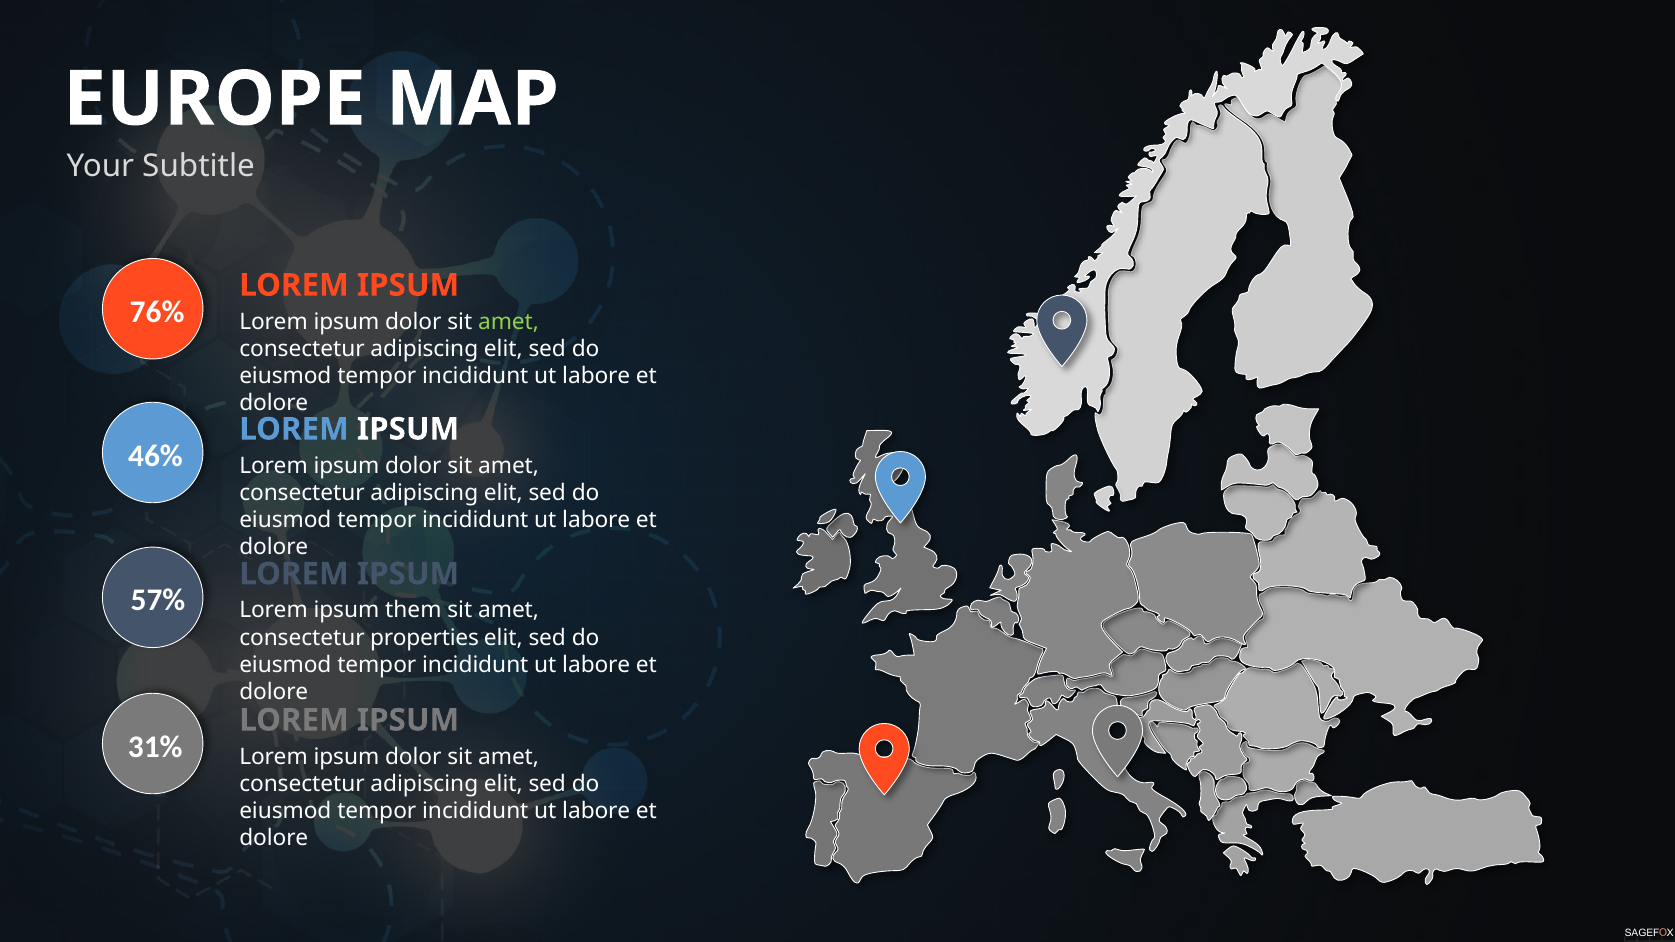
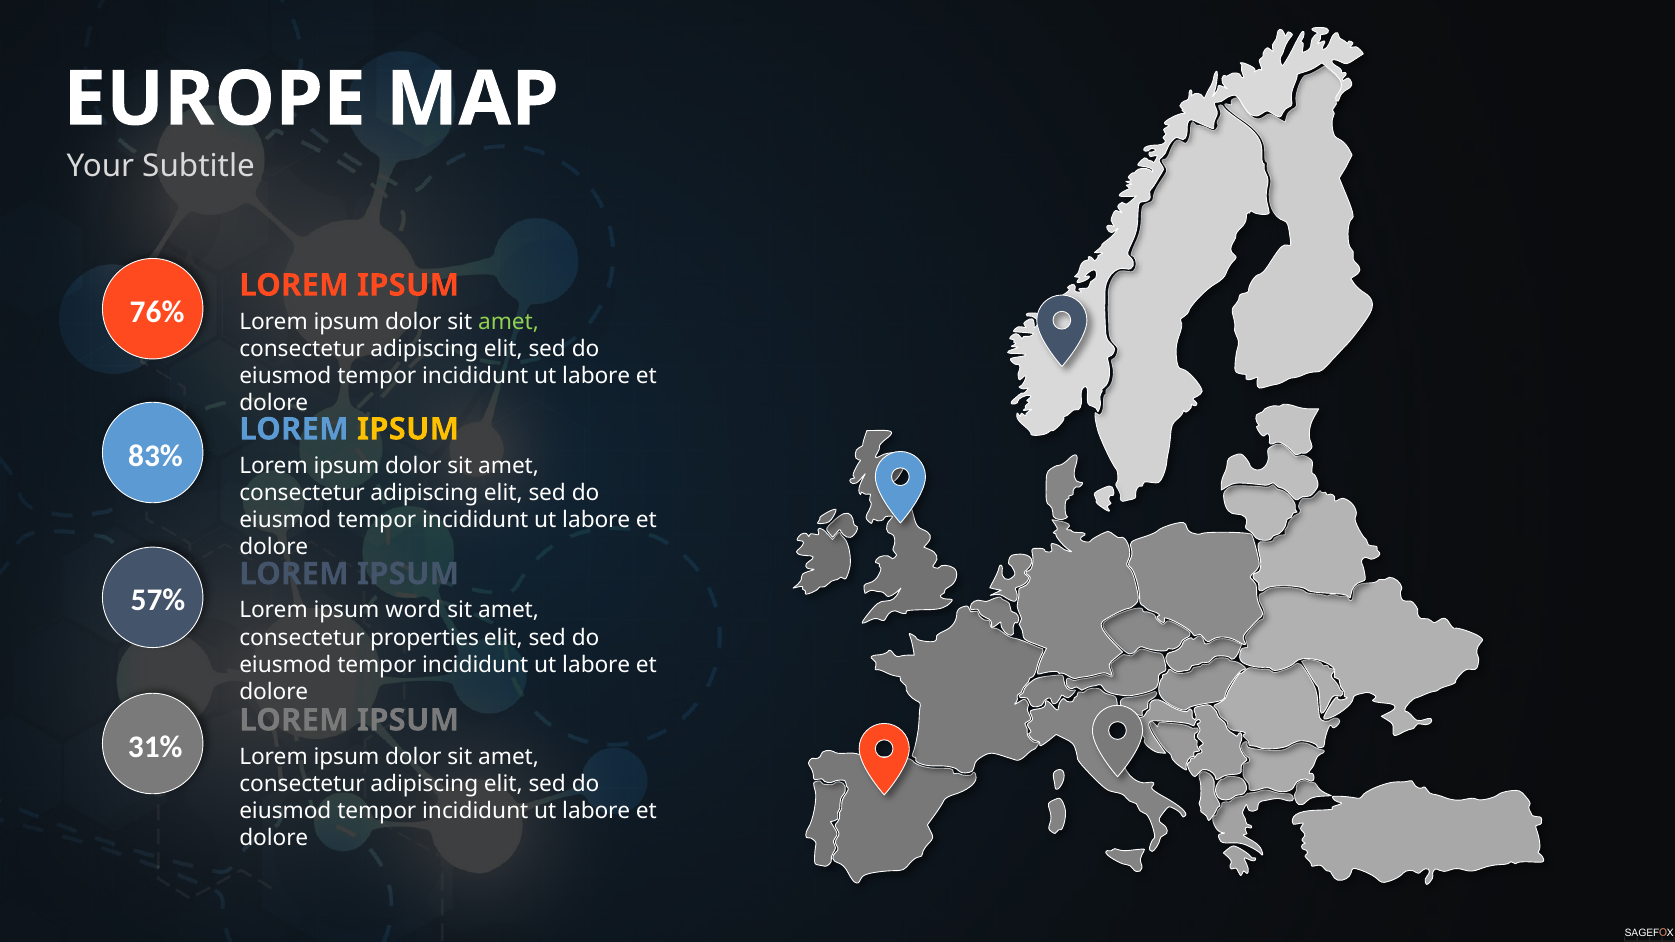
IPSUM at (408, 429) colour: white -> yellow
46%: 46% -> 83%
them: them -> word
